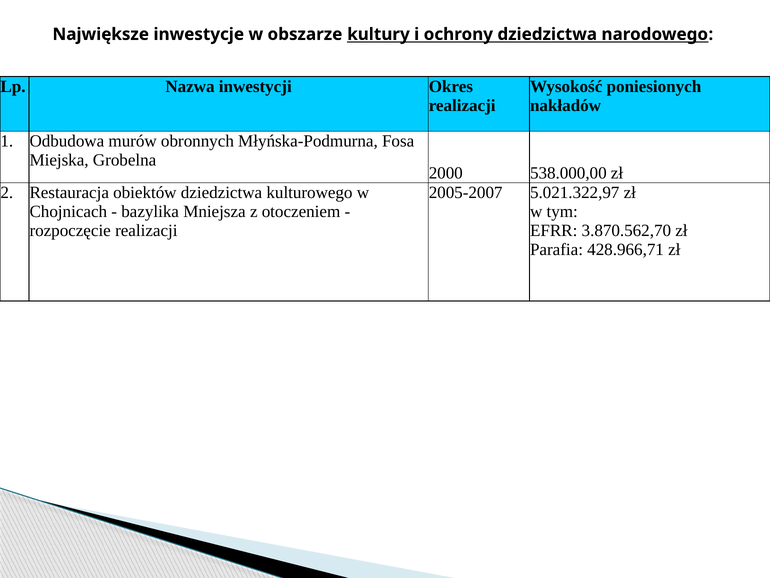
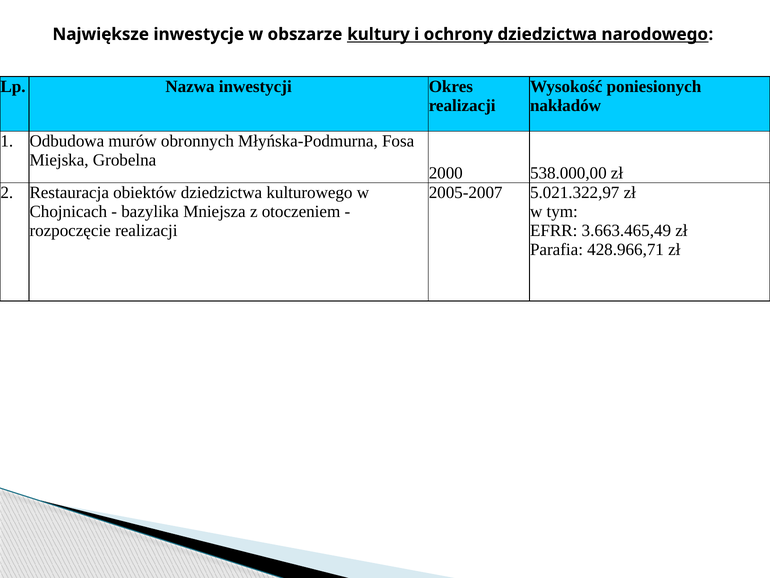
3.870.562,70: 3.870.562,70 -> 3.663.465,49
